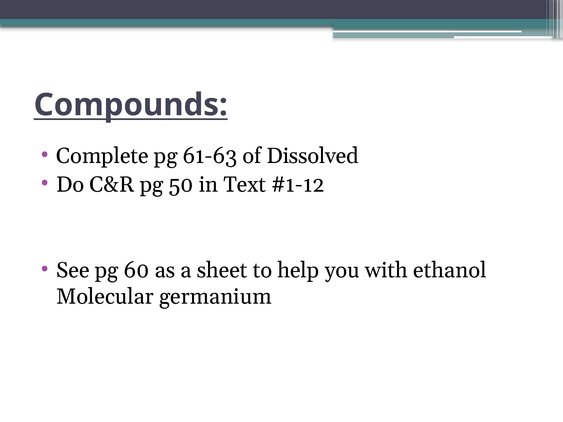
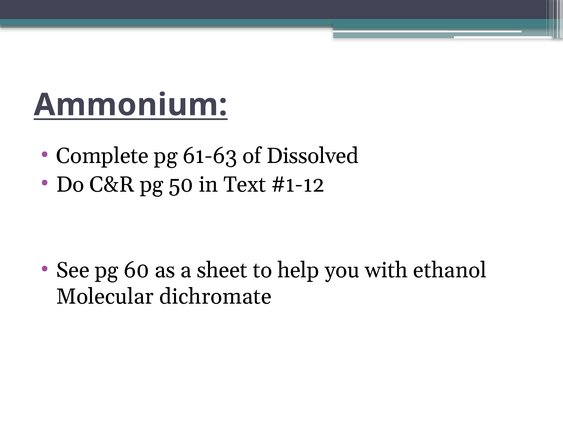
Compounds: Compounds -> Ammonium
germanium: germanium -> dichromate
